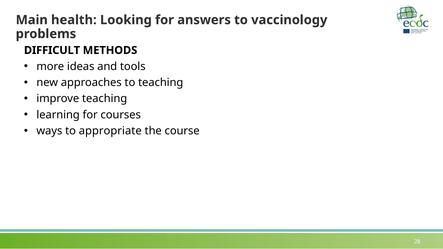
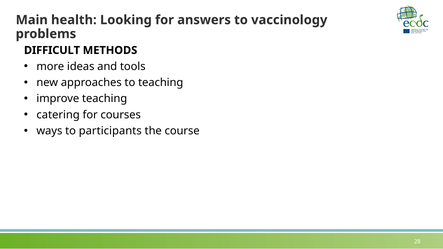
learning: learning -> catering
appropriate: appropriate -> participants
